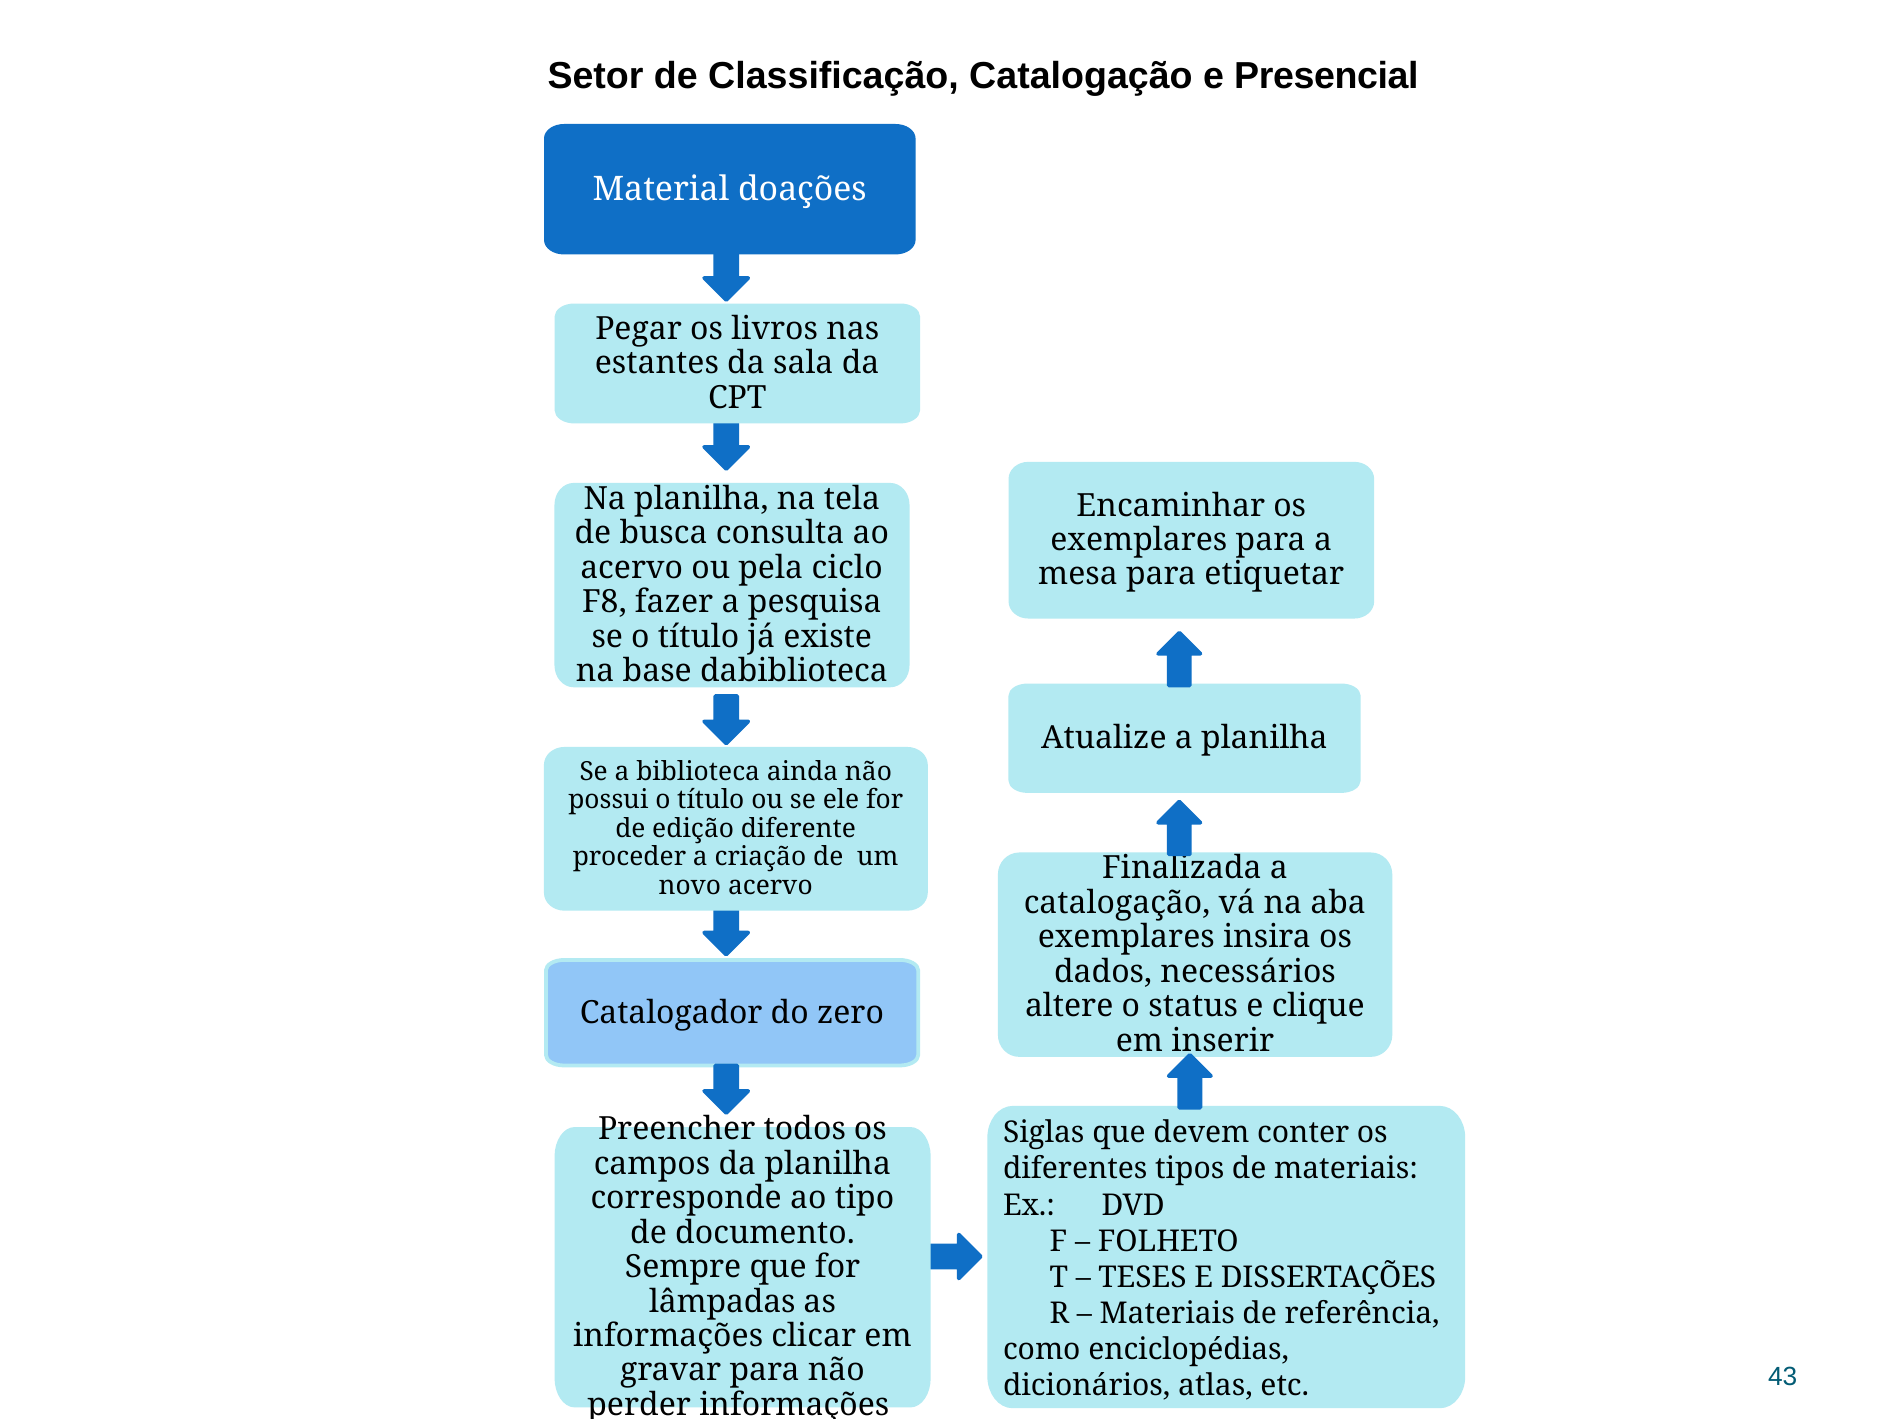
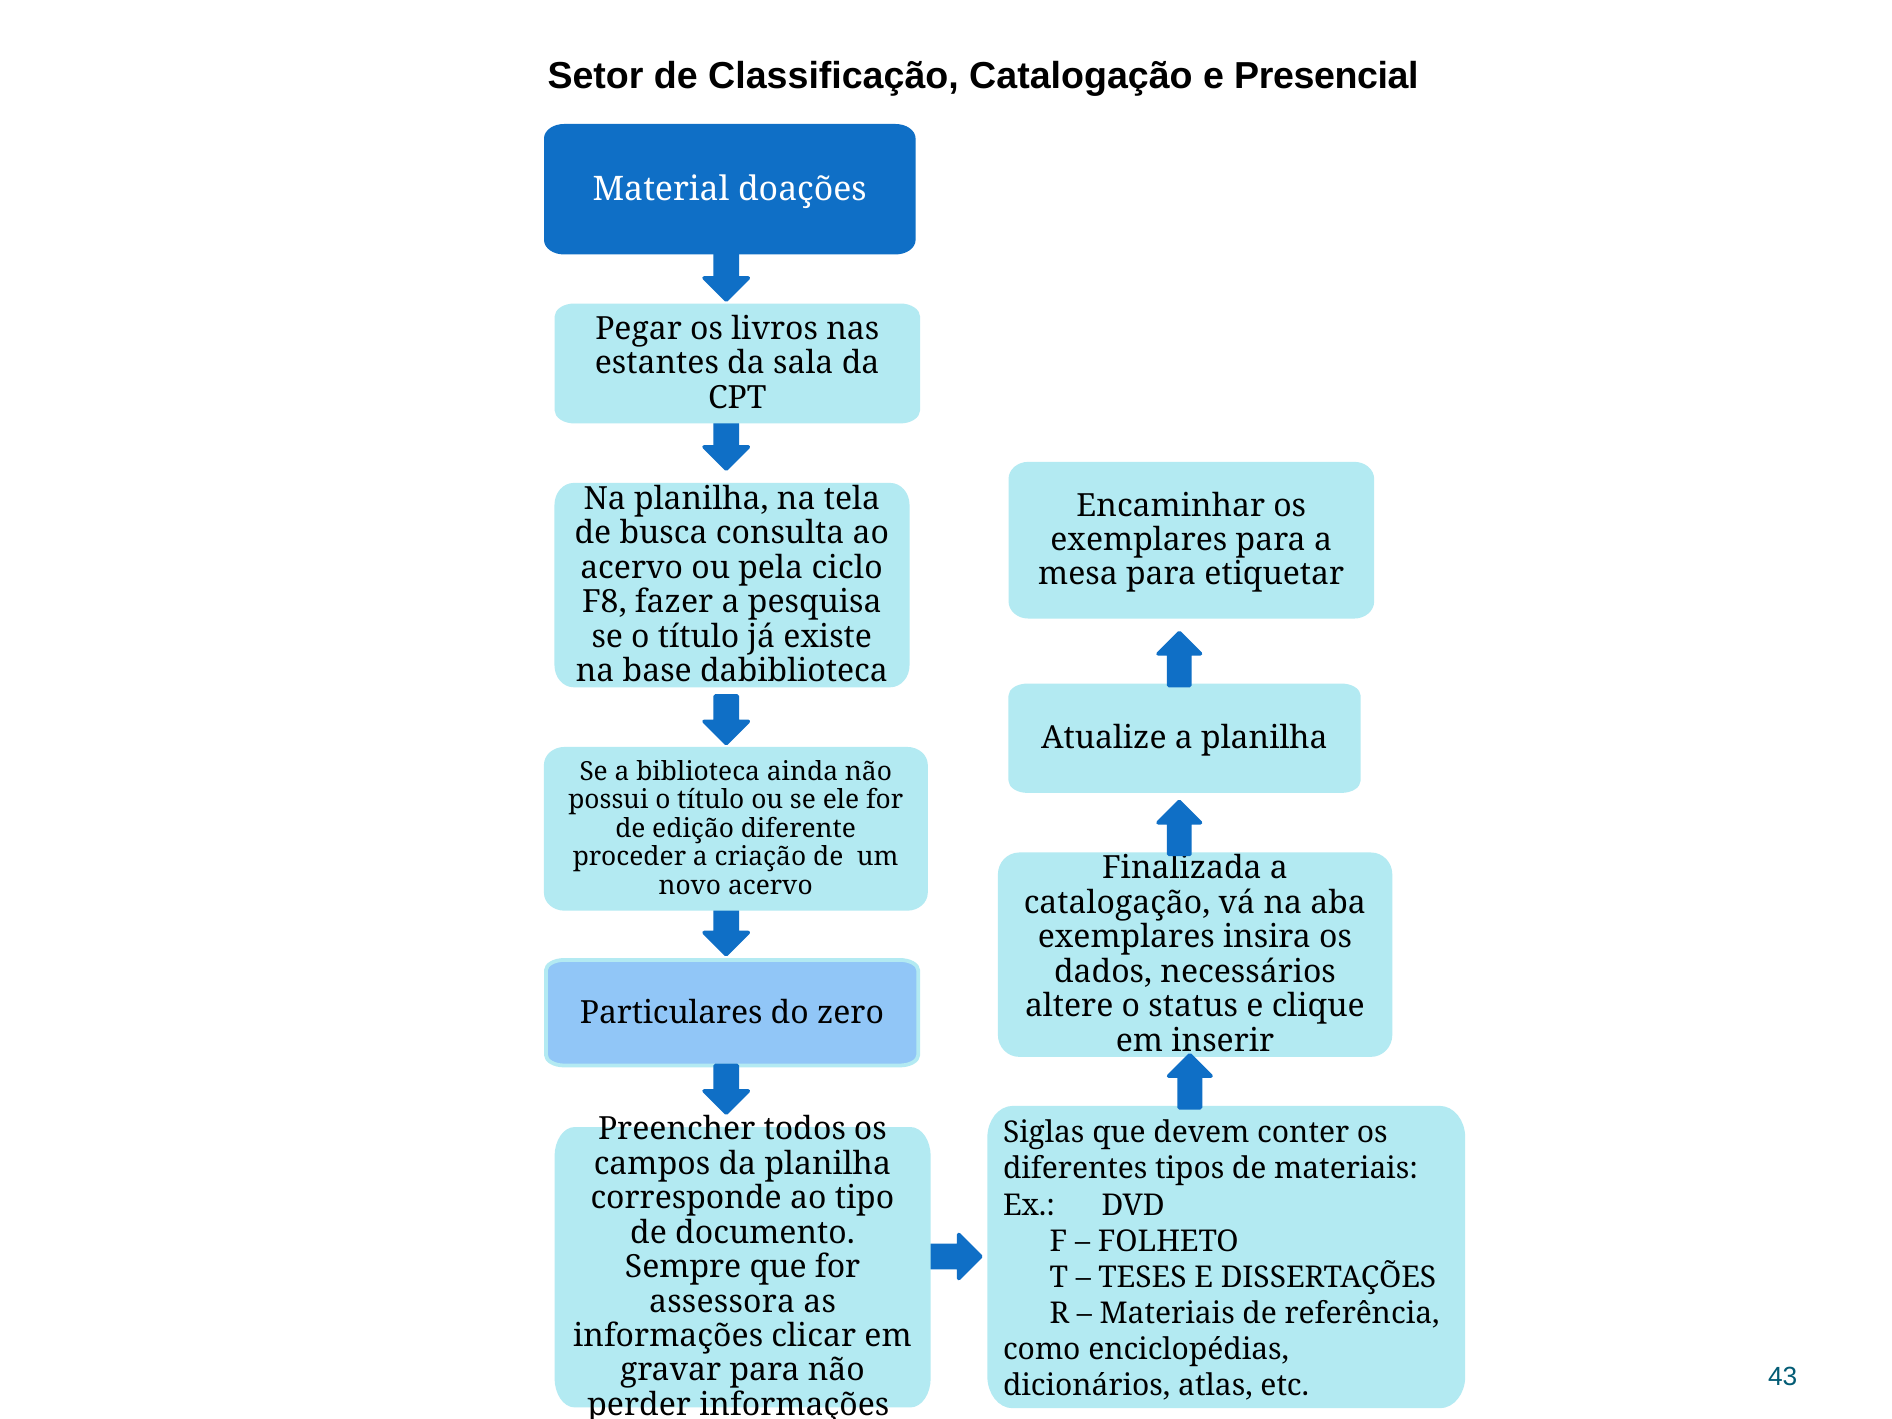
Catalogador: Catalogador -> Particulares
lâmpadas: lâmpadas -> assessora
